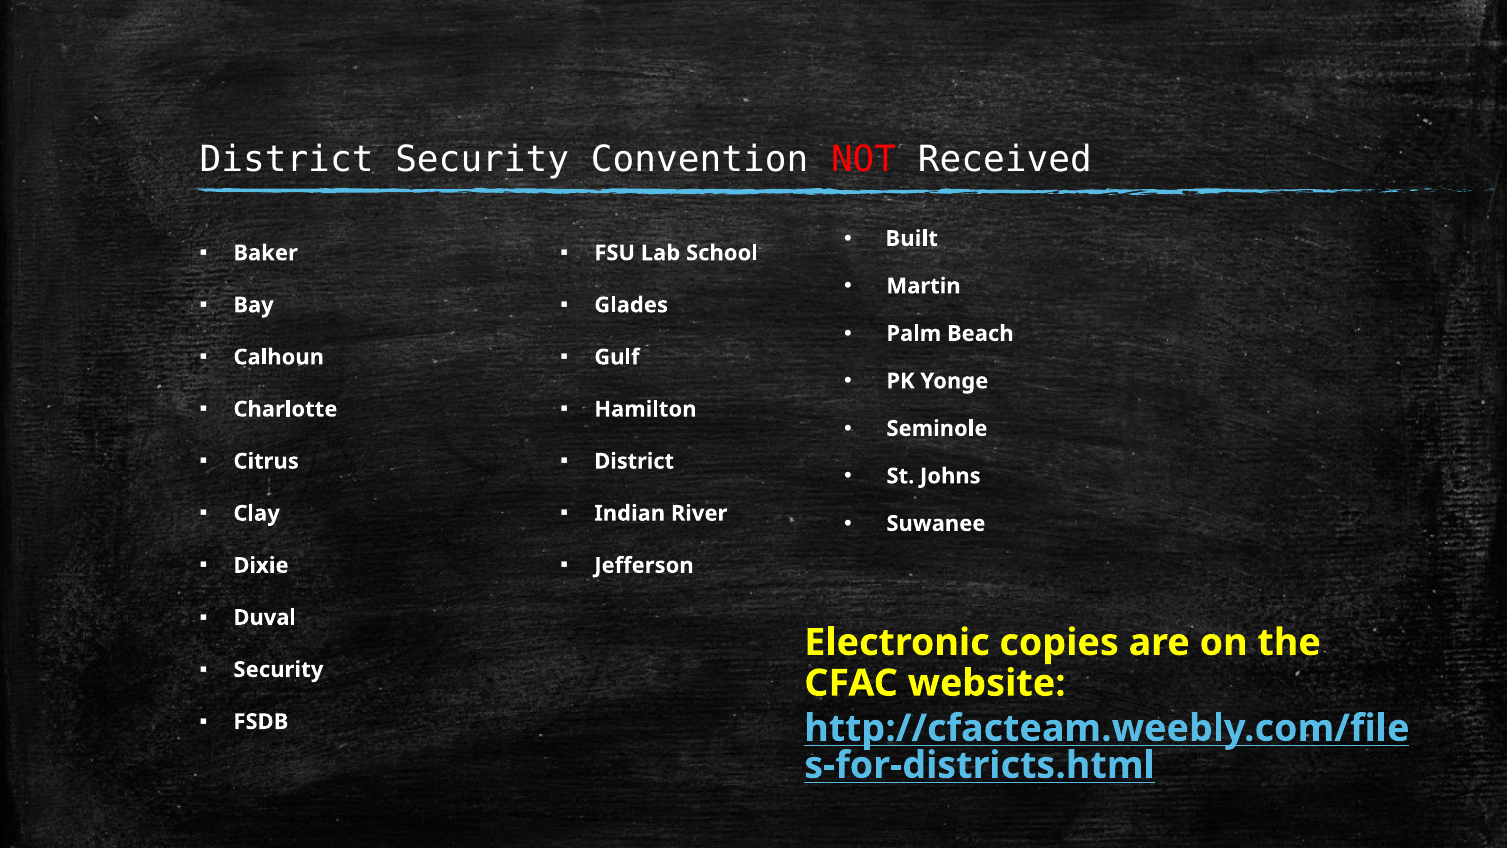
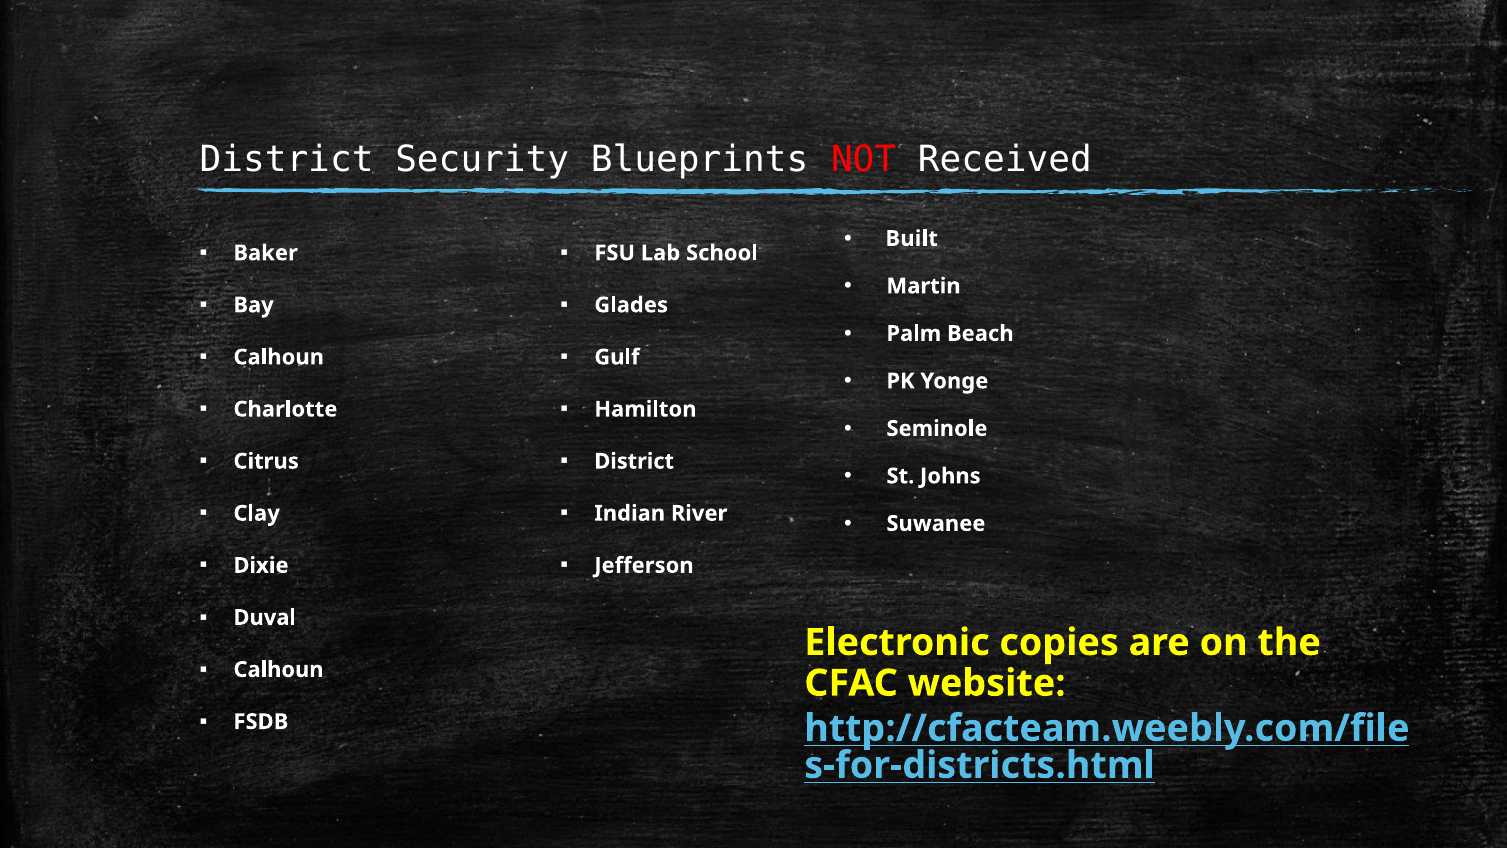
Convention: Convention -> Blueprints
Security at (278, 669): Security -> Calhoun
